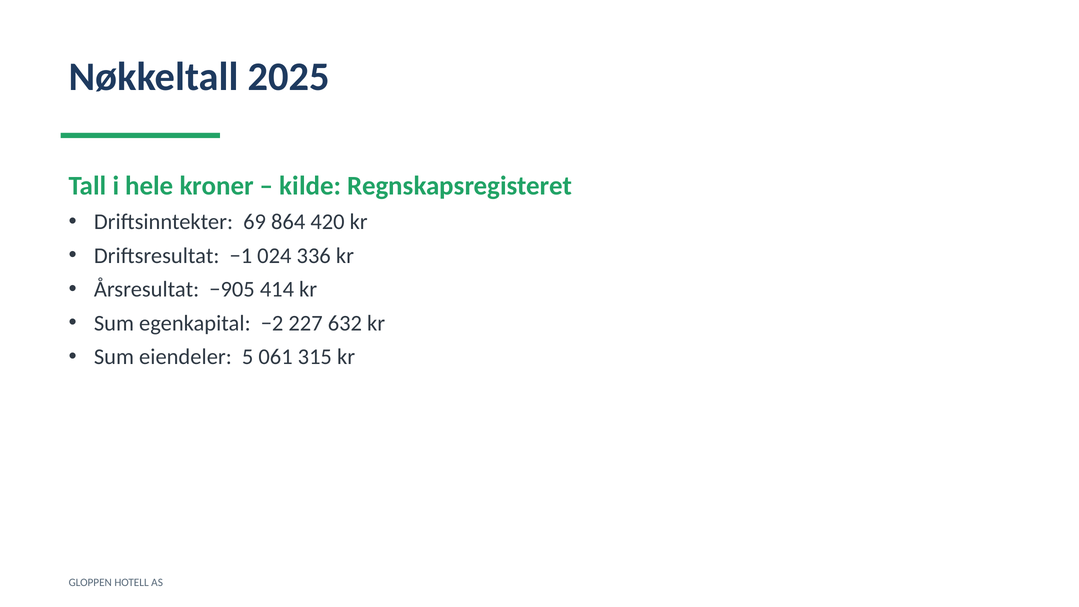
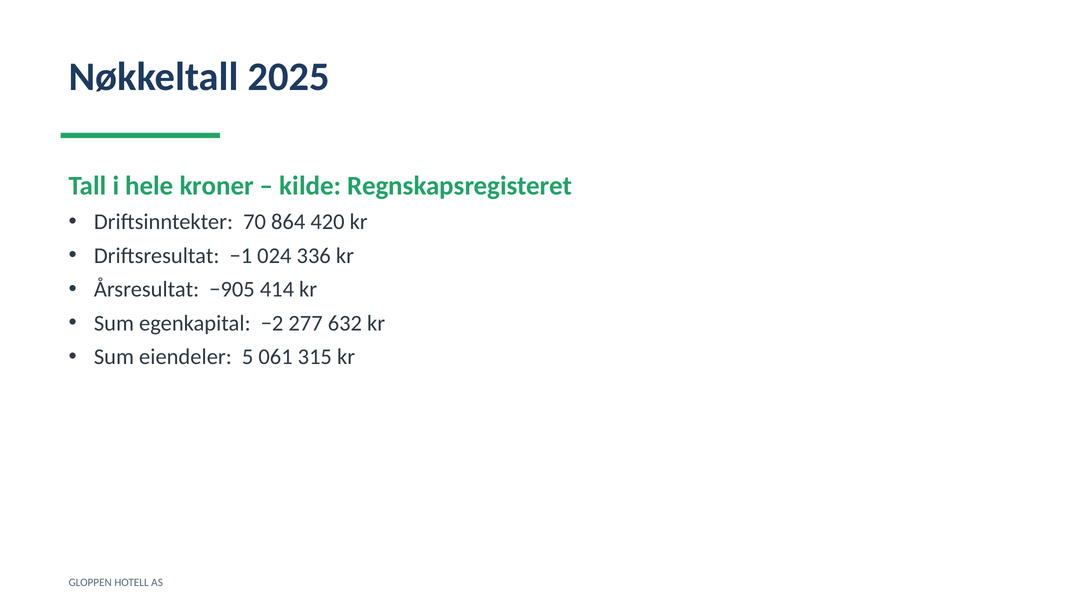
69: 69 -> 70
227: 227 -> 277
